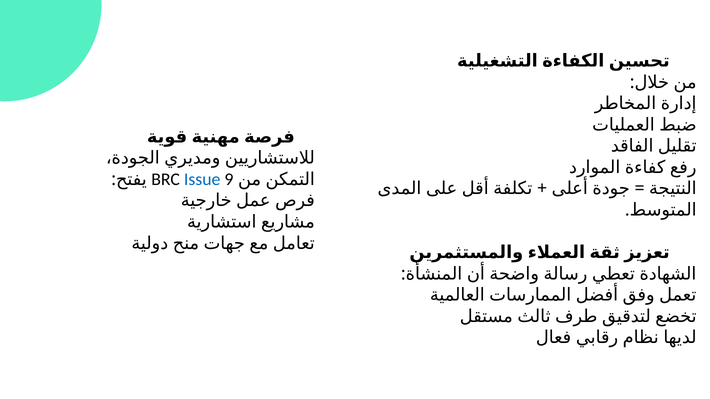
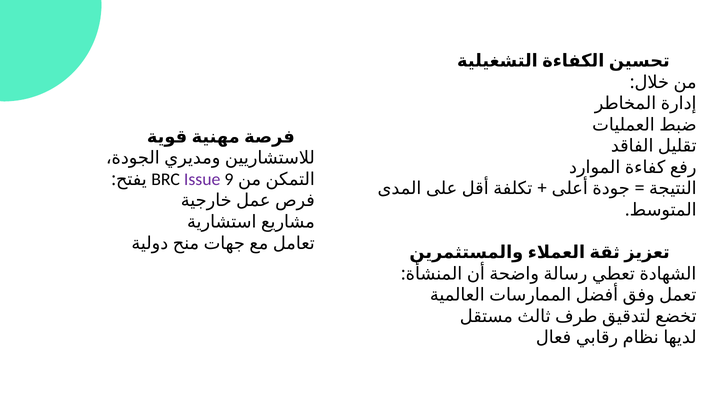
Issue colour: blue -> purple
